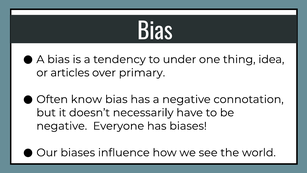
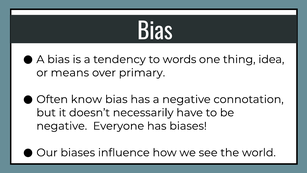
under: under -> words
articles: articles -> means
